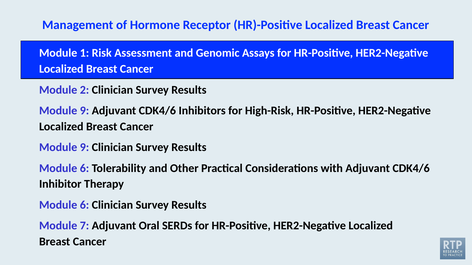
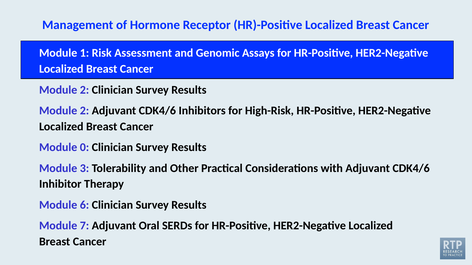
9 at (84, 111): 9 -> 2
9 at (84, 148): 9 -> 0
6 at (84, 168): 6 -> 3
